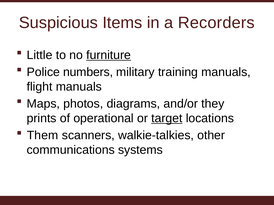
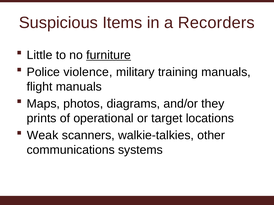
numbers: numbers -> violence
target underline: present -> none
Them: Them -> Weak
